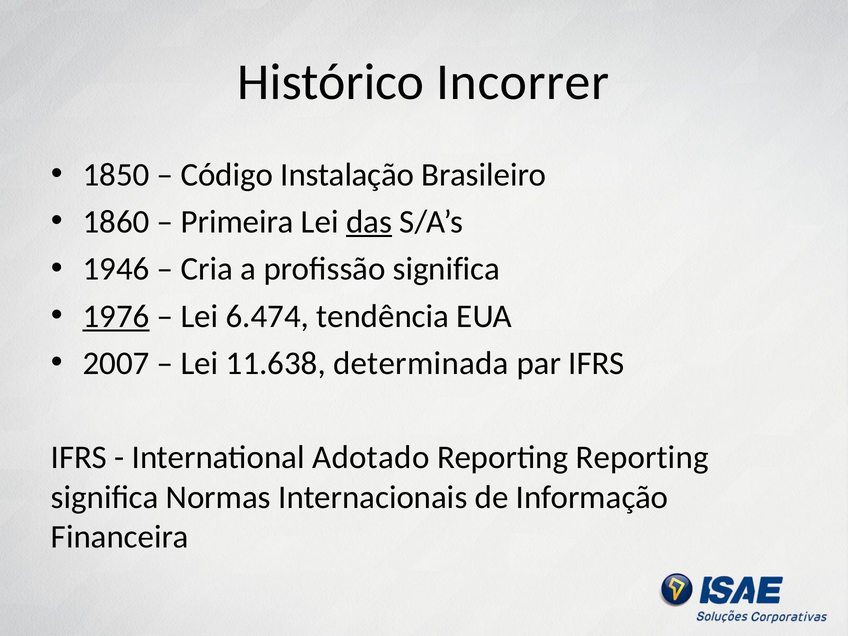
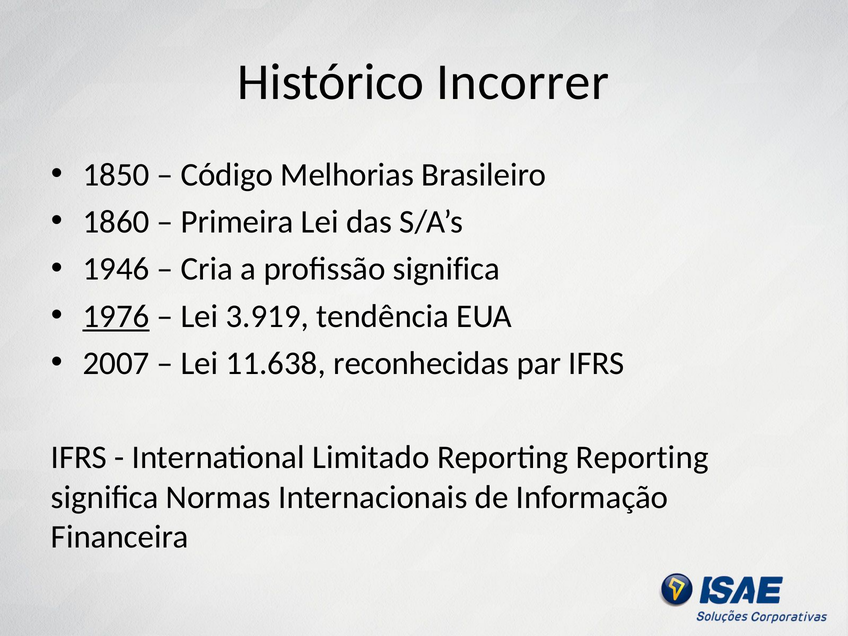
Instalação: Instalação -> Melhorias
das underline: present -> none
6.474: 6.474 -> 3.919
determinada: determinada -> reconhecidas
Adotado: Adotado -> Limitado
